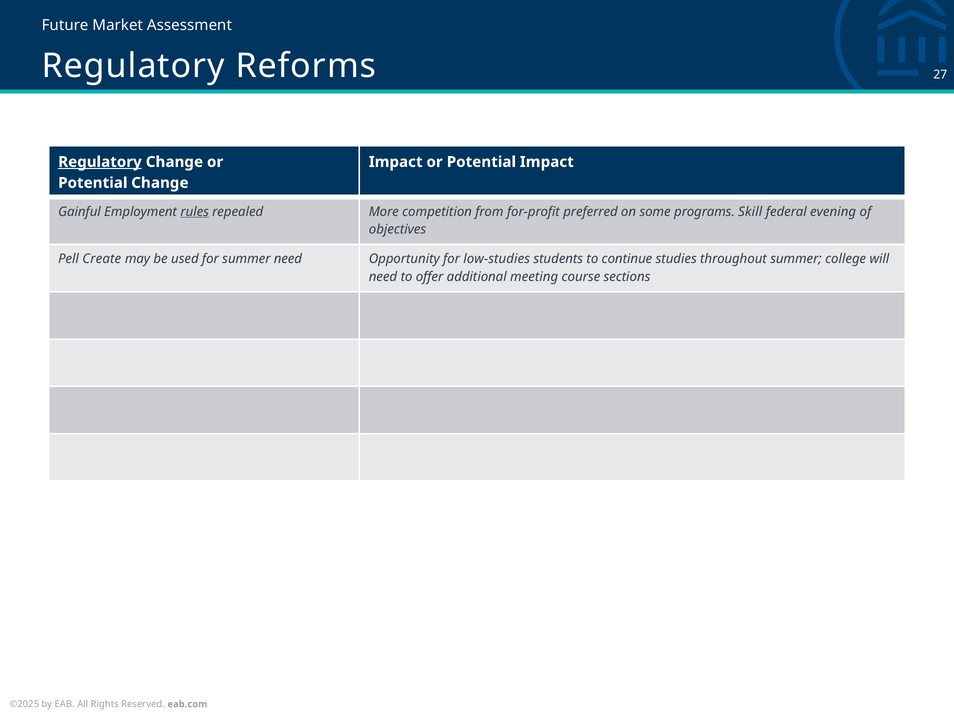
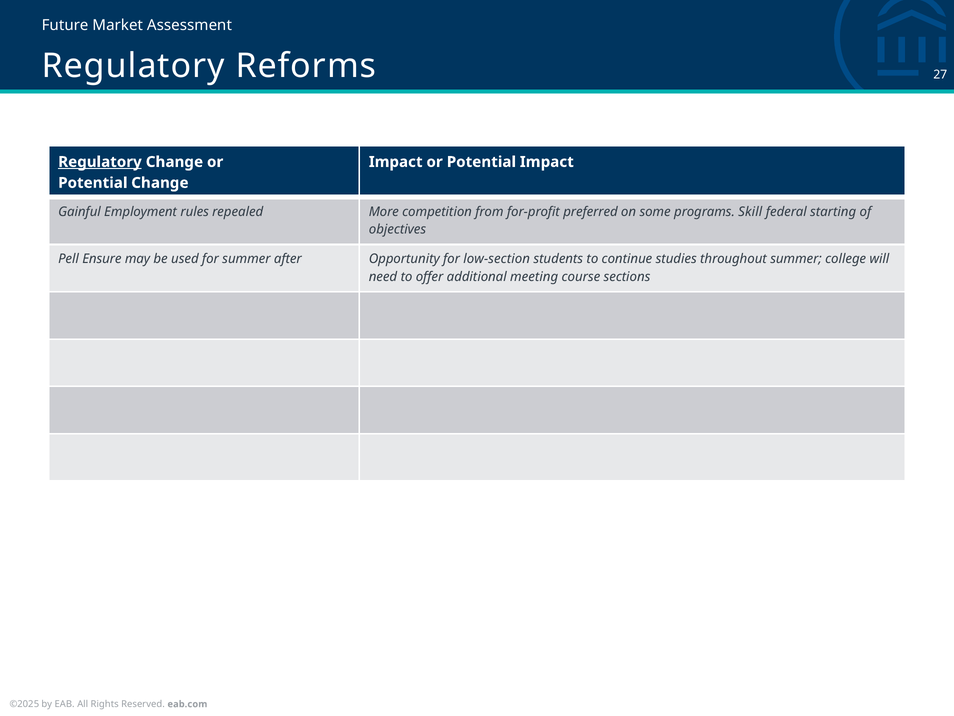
rules underline: present -> none
evening: evening -> starting
Create: Create -> Ensure
summer need: need -> after
low-studies: low-studies -> low-section
